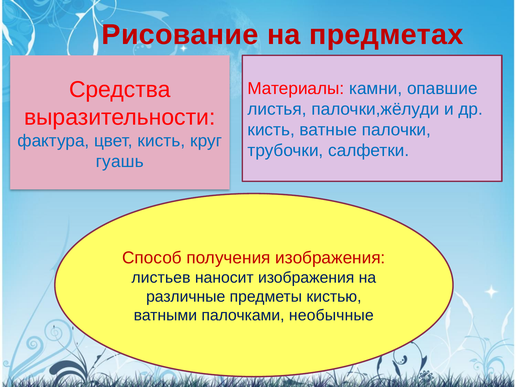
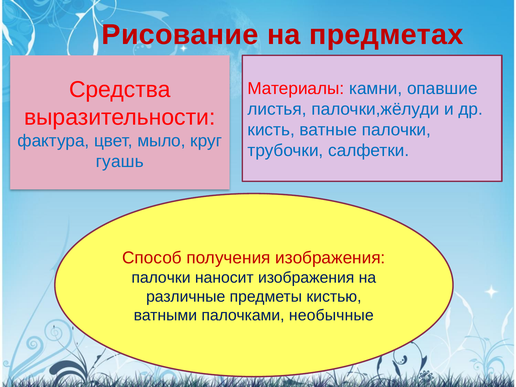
цвет кисть: кисть -> мыло
листьев at (161, 278): листьев -> палочки
